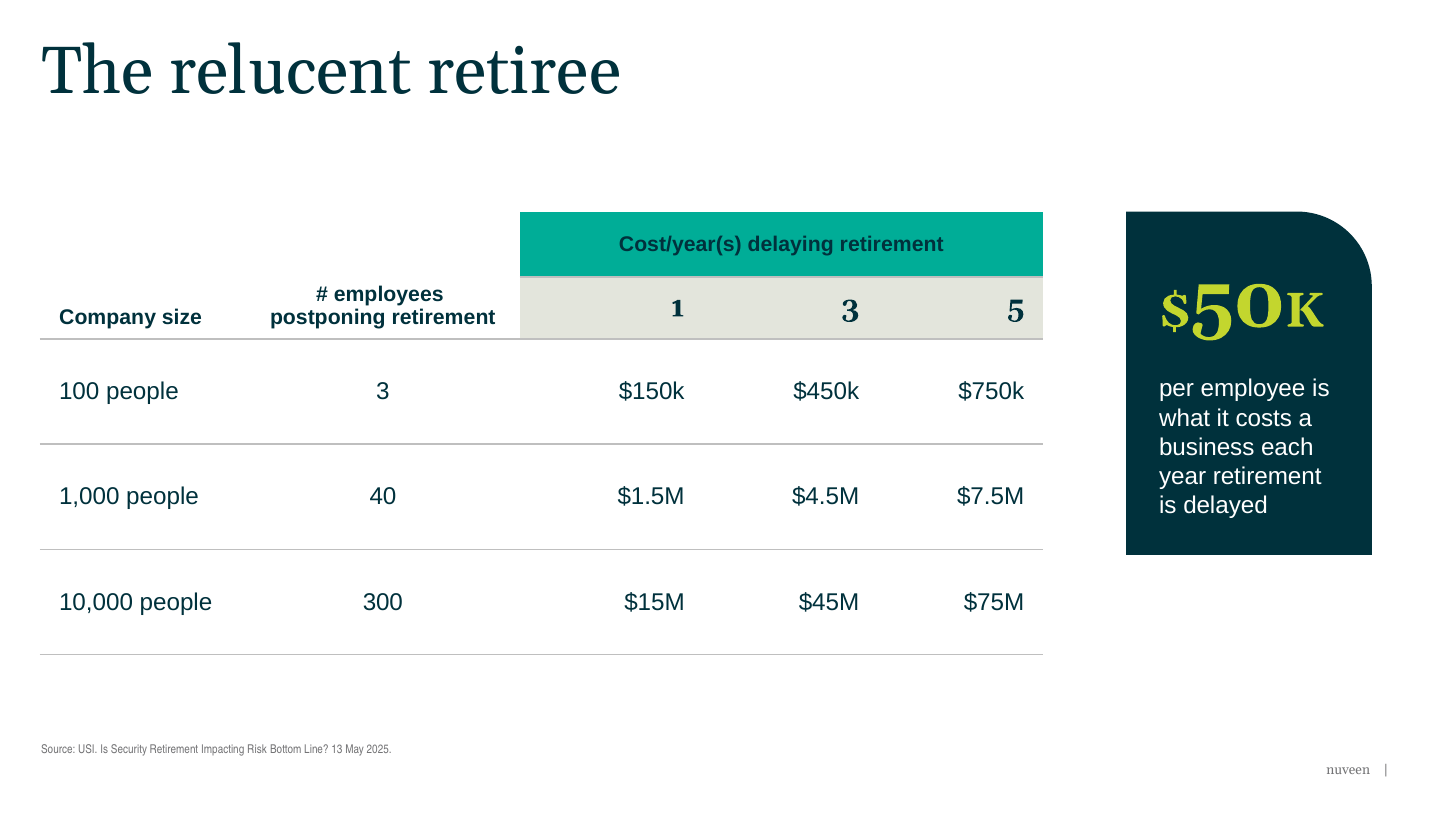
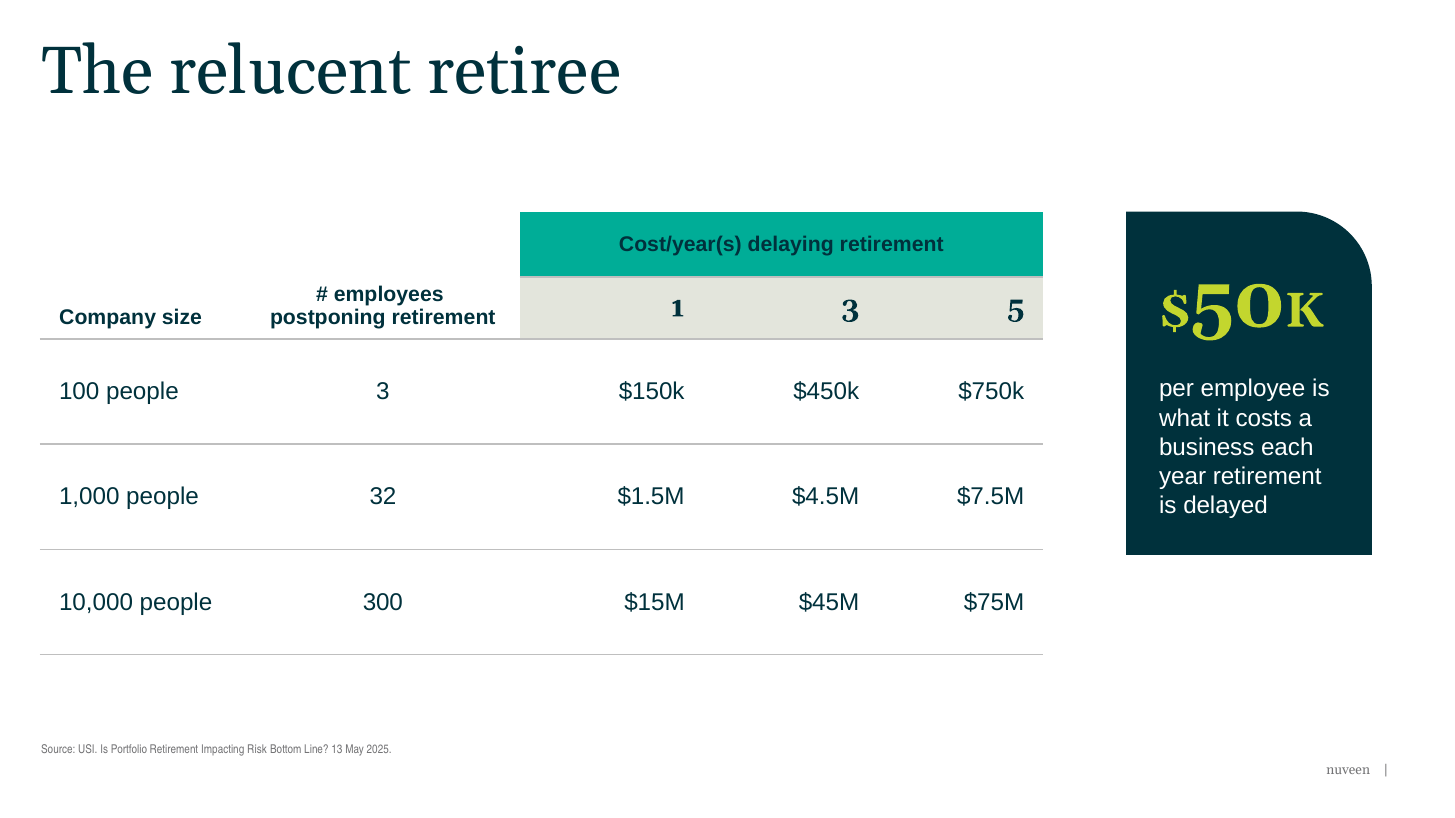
40: 40 -> 32
Security: Security -> Portfolio
